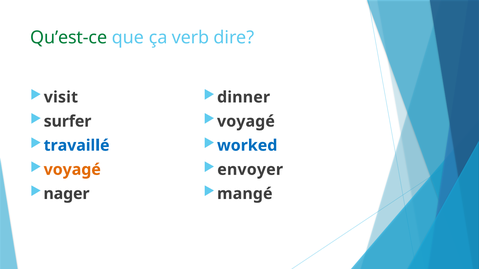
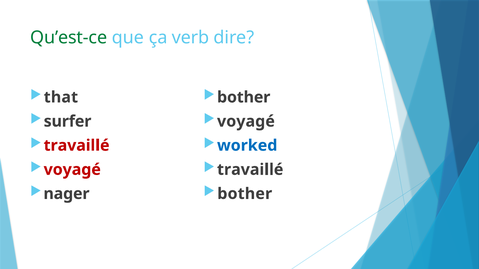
visit: visit -> that
dinner at (244, 97): dinner -> bother
travaillé at (77, 146) colour: blue -> red
voyagé at (72, 170) colour: orange -> red
envoyer at (250, 170): envoyer -> travaillé
mangé at (245, 194): mangé -> bother
